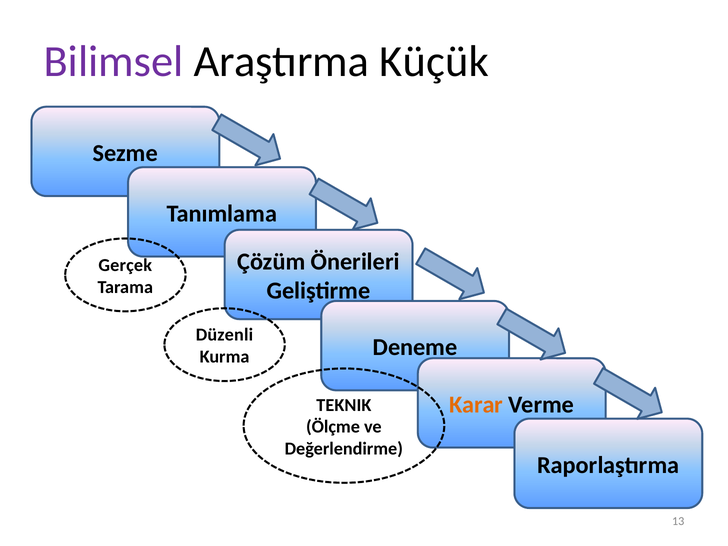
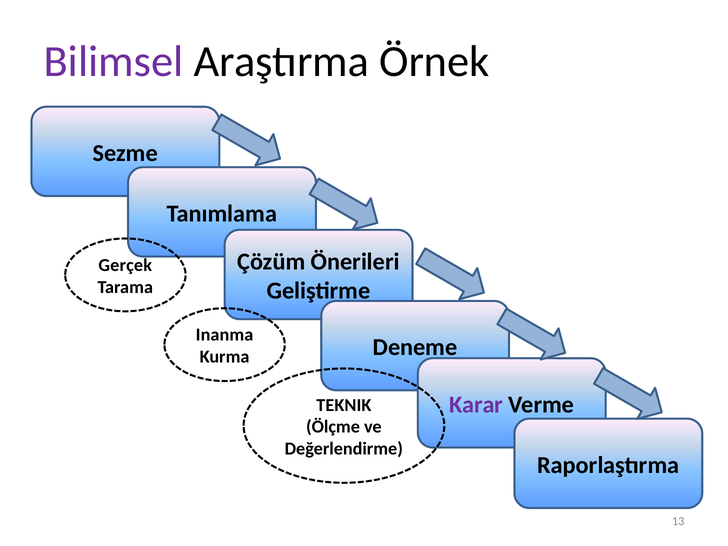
Küçük: Küçük -> Örnek
Düzenli: Düzenli -> Inanma
Karar colour: orange -> purple
